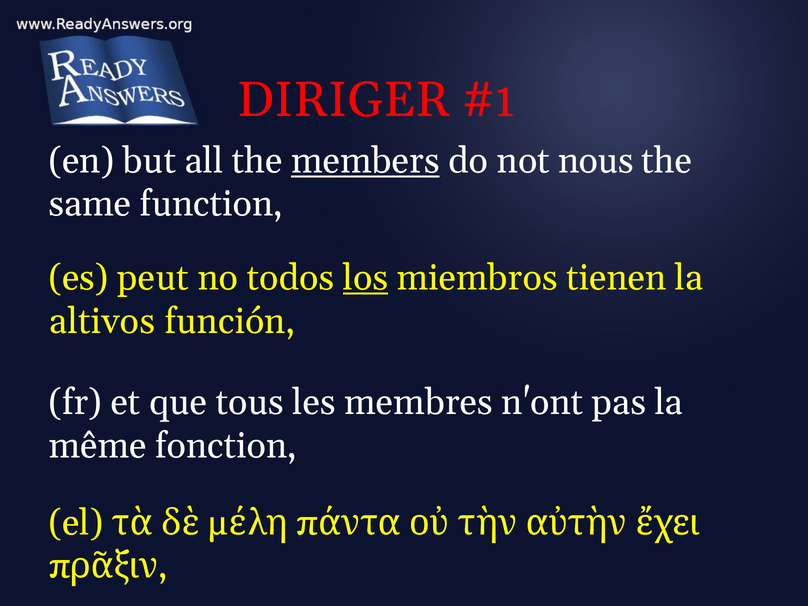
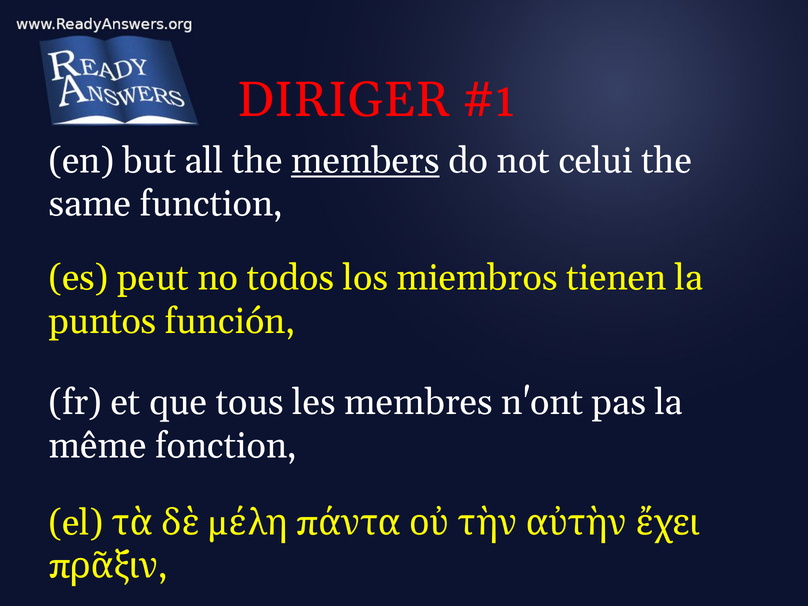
nous: nous -> celui
los underline: present -> none
altivos: altivos -> puntos
